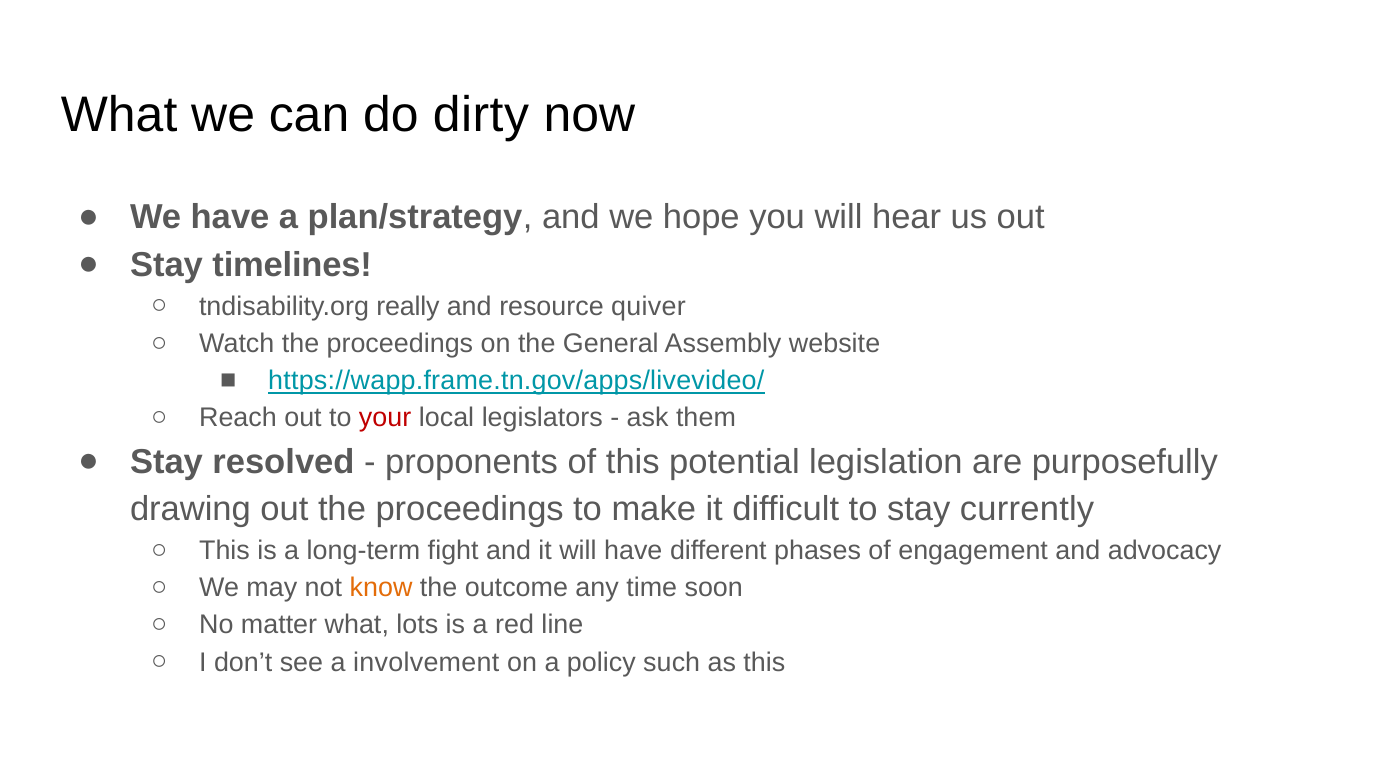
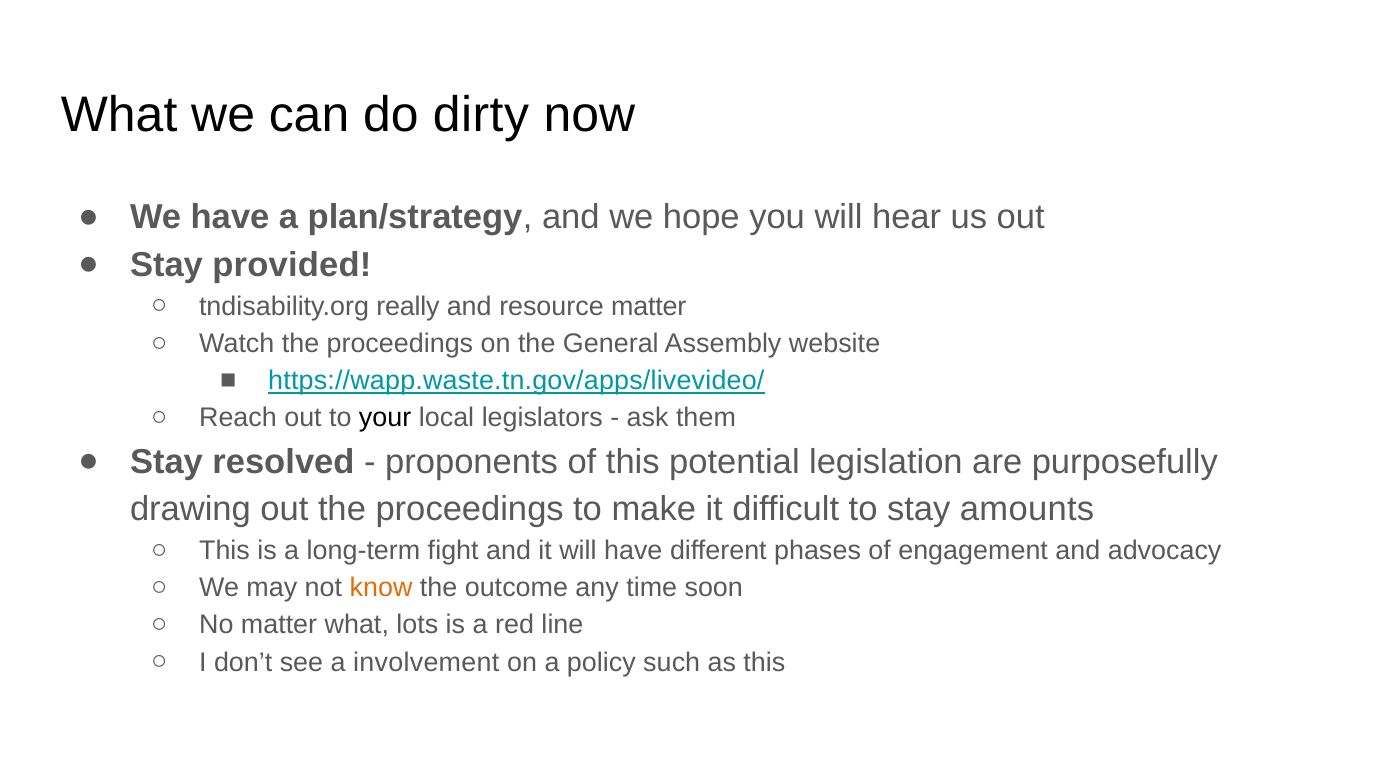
timelines: timelines -> provided
resource quiver: quiver -> matter
https://wapp.frame.tn.gov/apps/livevideo/: https://wapp.frame.tn.gov/apps/livevideo/ -> https://wapp.waste.tn.gov/apps/livevideo/
your colour: red -> black
currently: currently -> amounts
